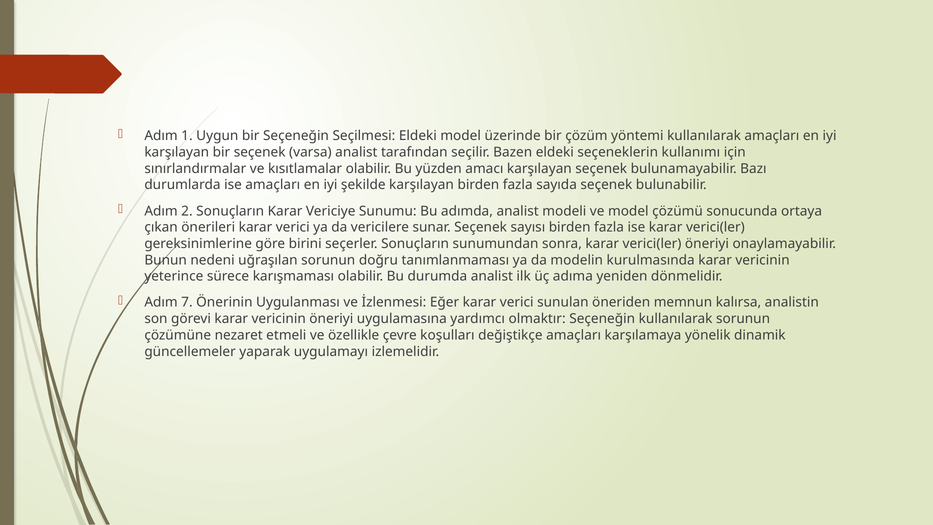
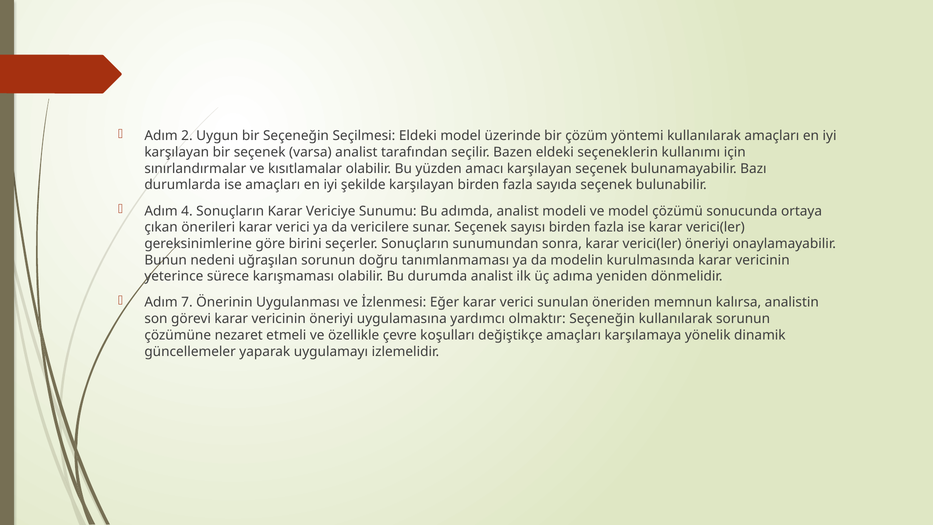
1: 1 -> 2
2: 2 -> 4
